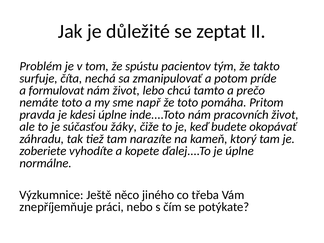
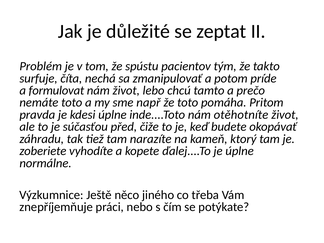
pracovních: pracovních -> otěhotníte
žáky: žáky -> před
